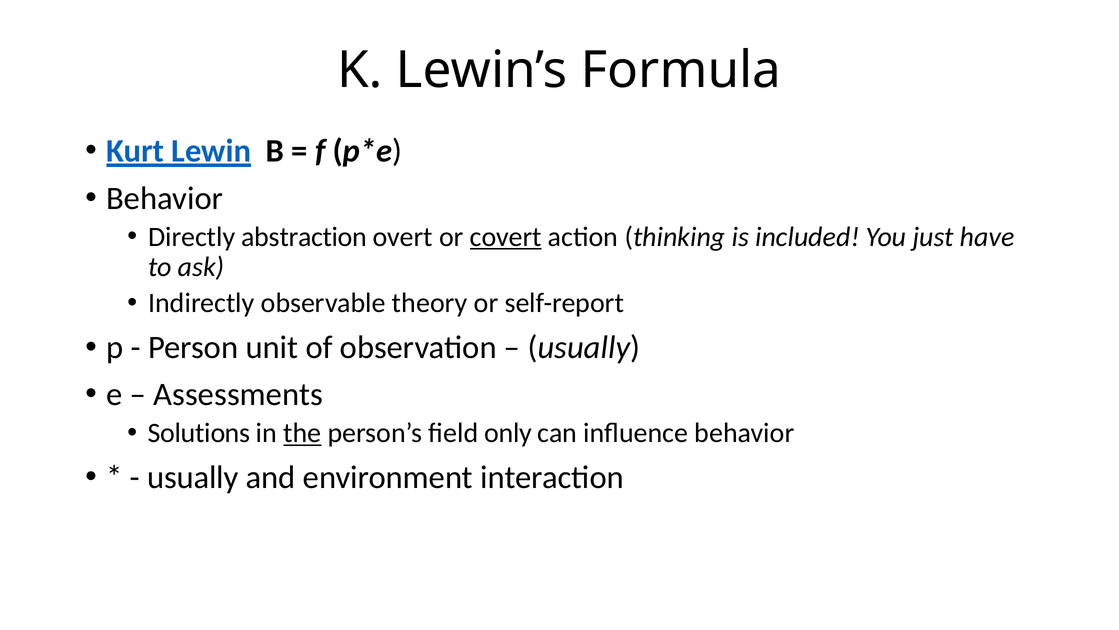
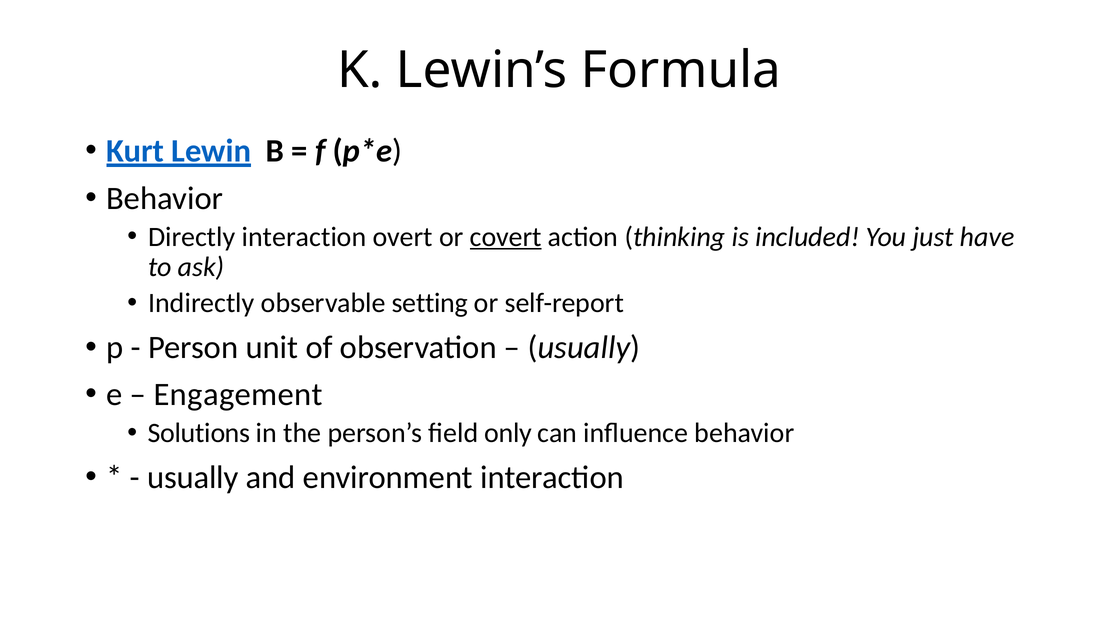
Directly abstraction: abstraction -> interaction
theory: theory -> setting
Assessments: Assessments -> Engagement
the underline: present -> none
